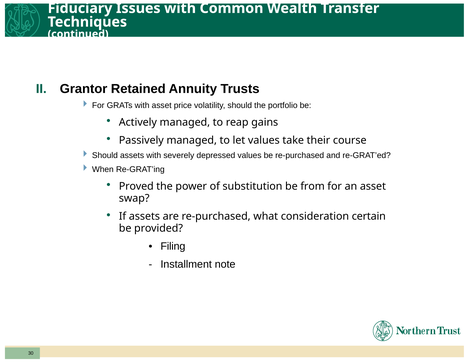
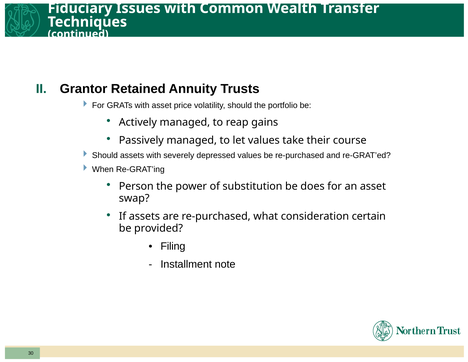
Proved: Proved -> Person
from: from -> does
